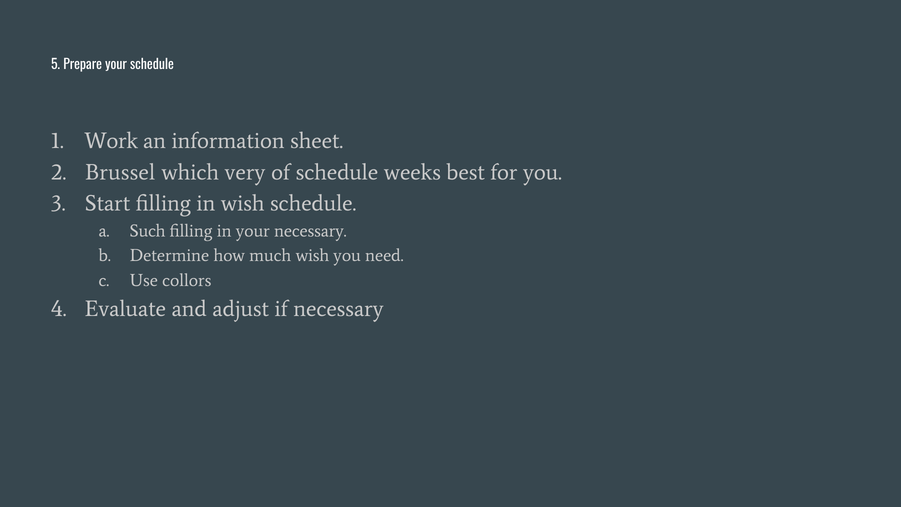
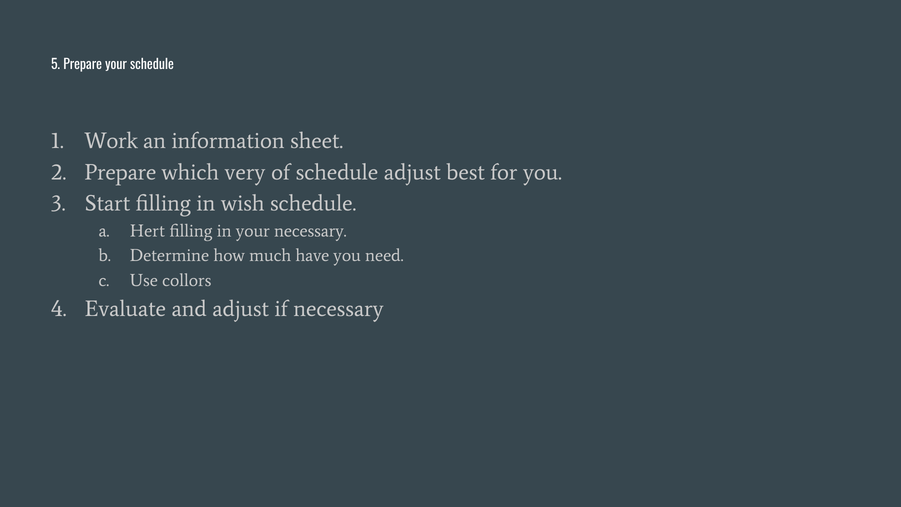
Brussel at (120, 172): Brussel -> Prepare
schedule weeks: weeks -> adjust
Such: Such -> Hert
much wish: wish -> have
